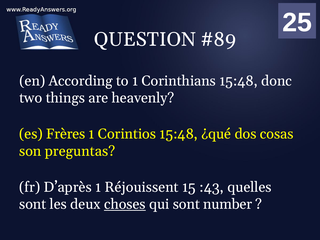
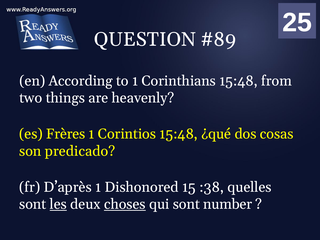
donc: donc -> from
preguntas: preguntas -> predicado
Réjouissent: Réjouissent -> Dishonored
:43: :43 -> :38
les underline: none -> present
